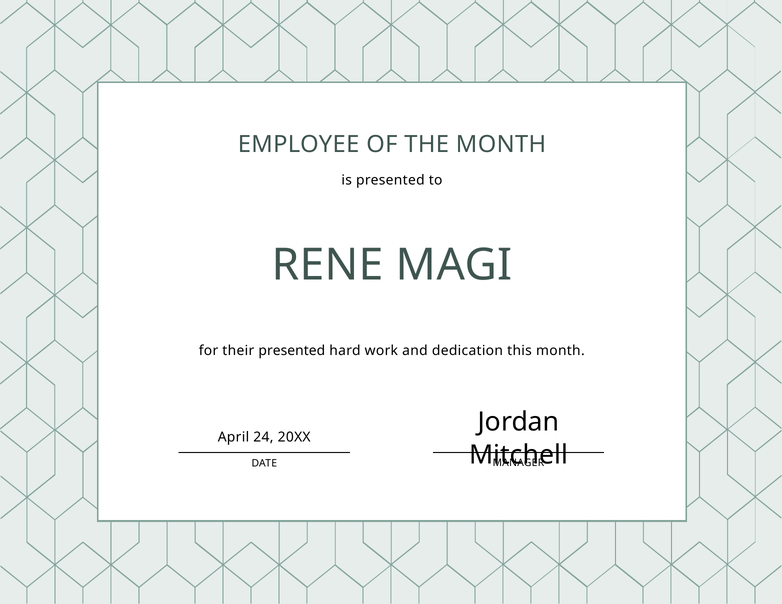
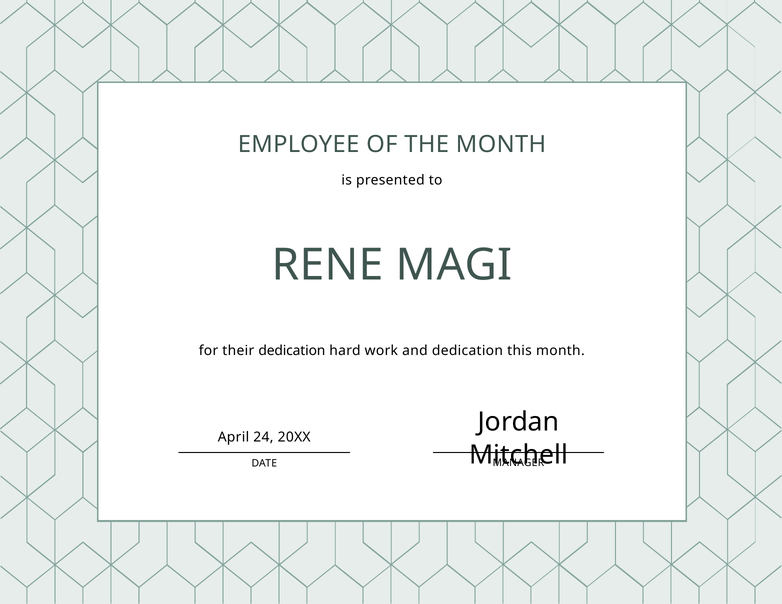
their presented: presented -> dedication
